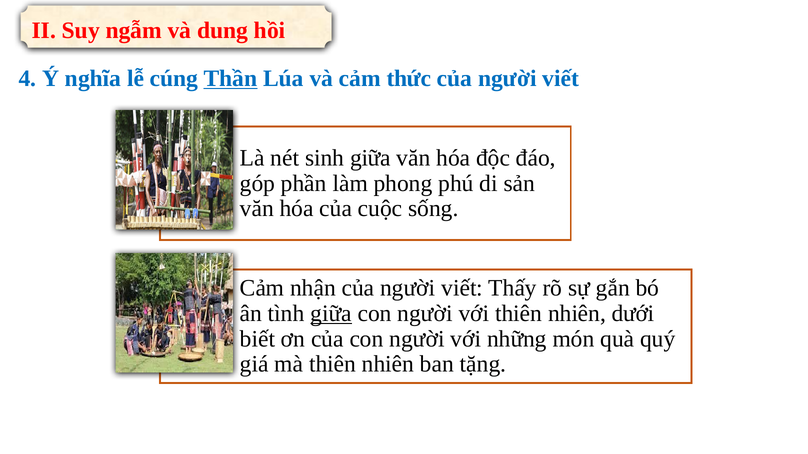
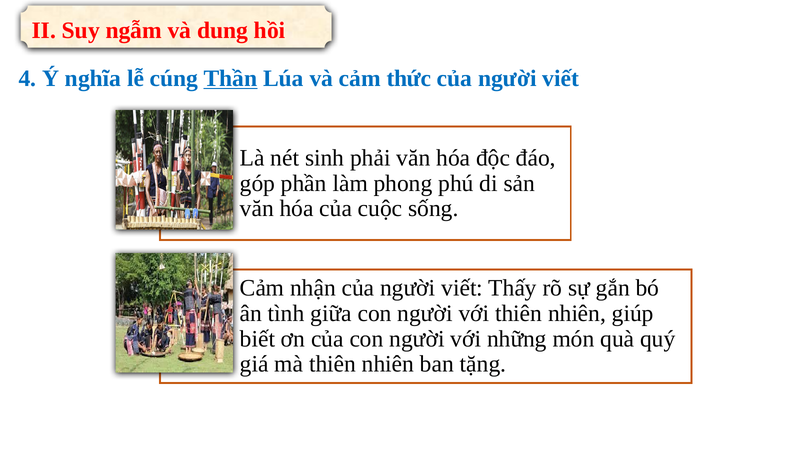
sinh giữa: giữa -> phải
giữa at (331, 314) underline: present -> none
dưới: dưới -> giúp
